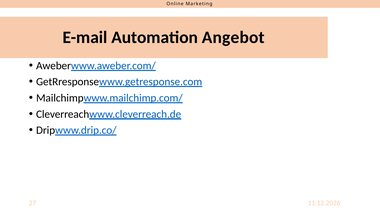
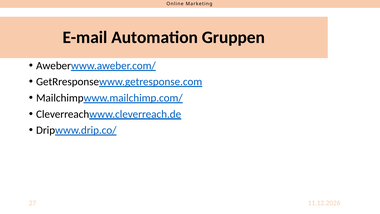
Angebot: Angebot -> Gruppen
